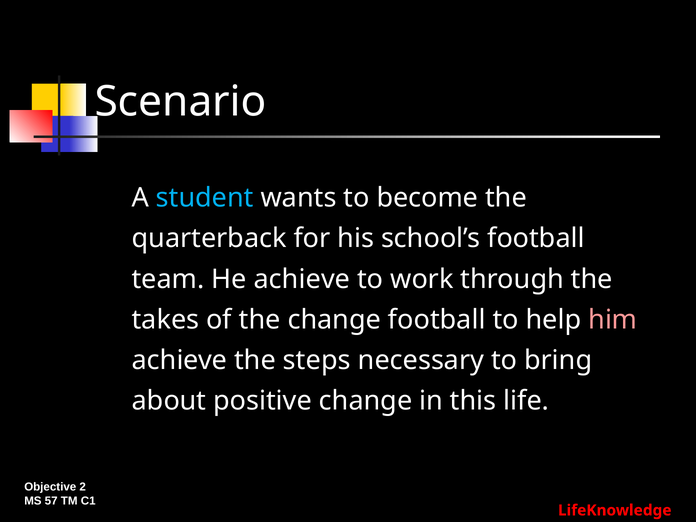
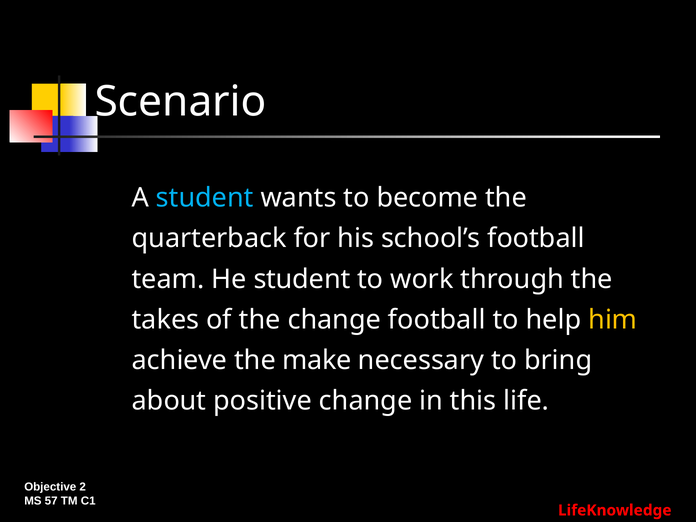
He achieve: achieve -> student
him colour: pink -> yellow
steps: steps -> make
